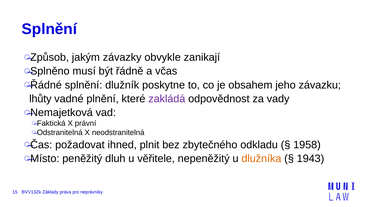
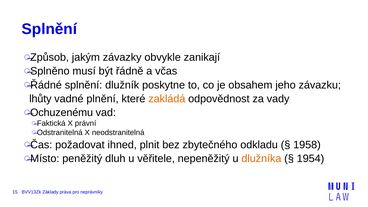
zakládá colour: purple -> orange
Nemajetková: Nemajetková -> Ochuzenému
1943: 1943 -> 1954
